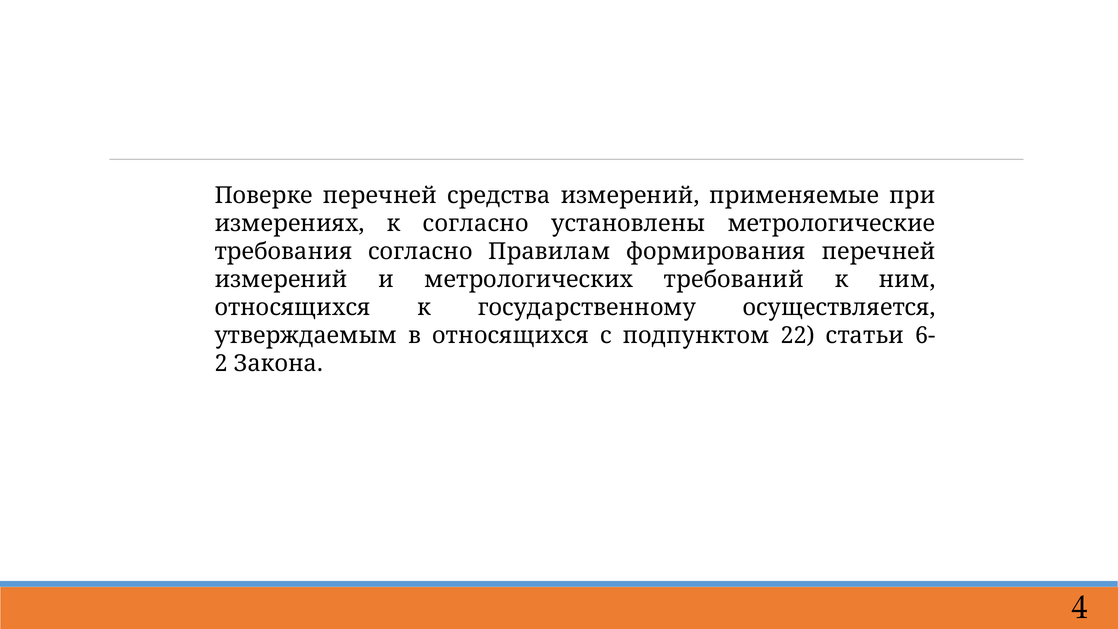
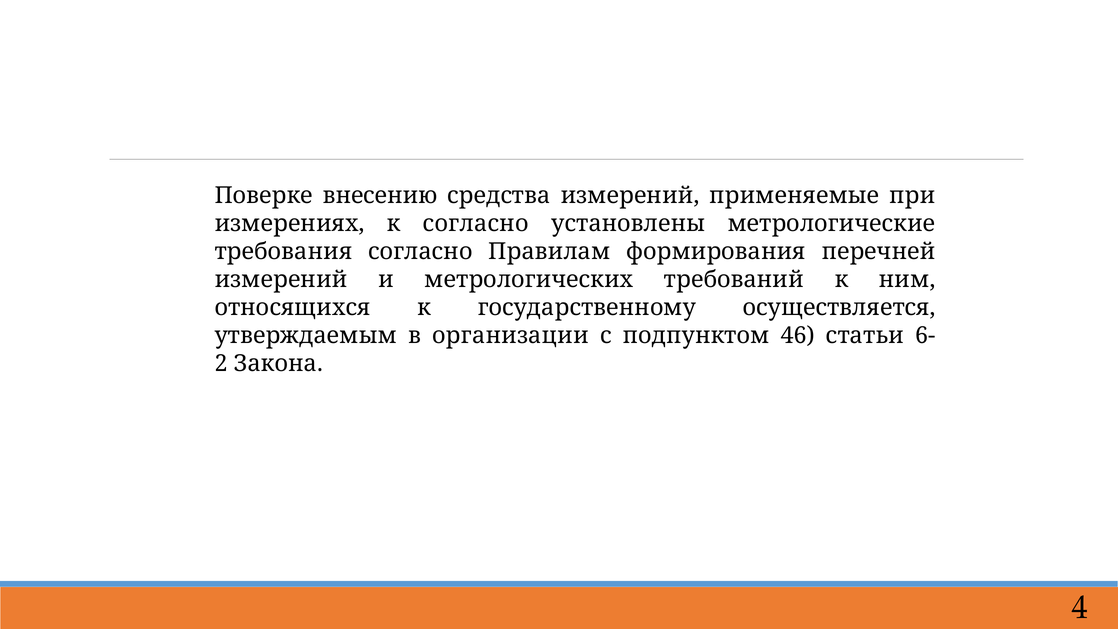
Поверке перечней: перечней -> внесению
в относящихся: относящихся -> организации
22: 22 -> 46
